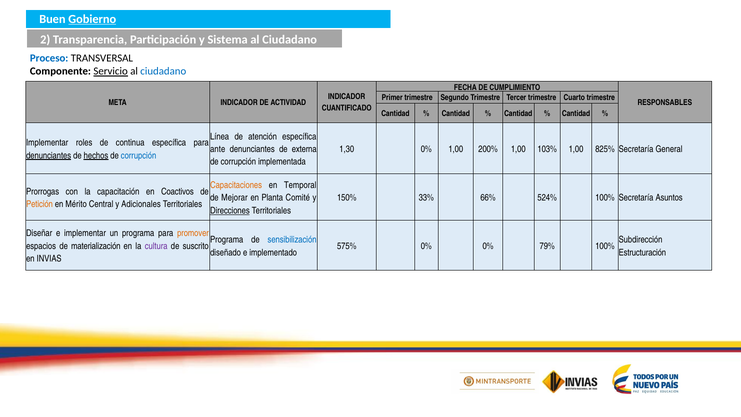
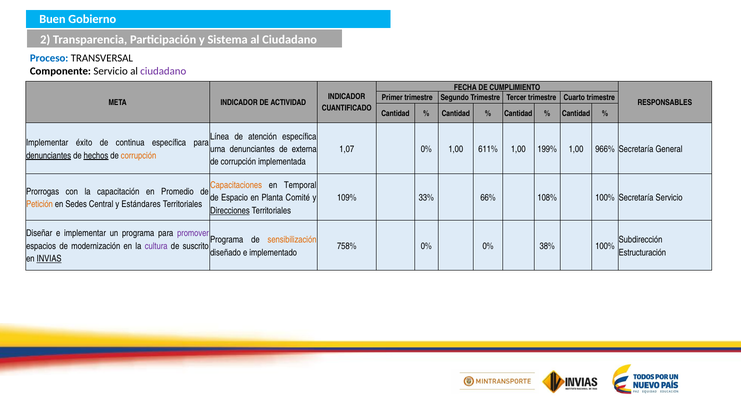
Gobierno underline: present -> none
Servicio at (111, 71) underline: present -> none
ciudadano at (163, 71) colour: blue -> purple
roles: roles -> éxito
ante: ante -> urna
1,30: 1,30 -> 1,07
200%: 200% -> 611%
103%: 103% -> 199%
825%: 825% -> 966%
corrupción at (139, 155) colour: blue -> orange
Coactivos: Coactivos -> Promedio
Mejorar: Mejorar -> Espacio
150%: 150% -> 109%
524%: 524% -> 108%
Secretaría Asuntos: Asuntos -> Servicio
Mérito: Mérito -> Sedes
Adicionales: Adicionales -> Estándares
promover colour: orange -> purple
sensibilización colour: blue -> orange
materialización: materialización -> modernización
575%: 575% -> 758%
79%: 79% -> 38%
INVIAS underline: none -> present
